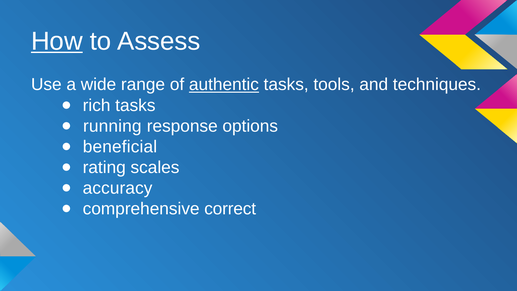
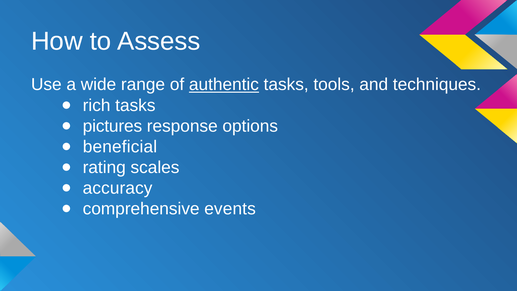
How underline: present -> none
running: running -> pictures
correct: correct -> events
